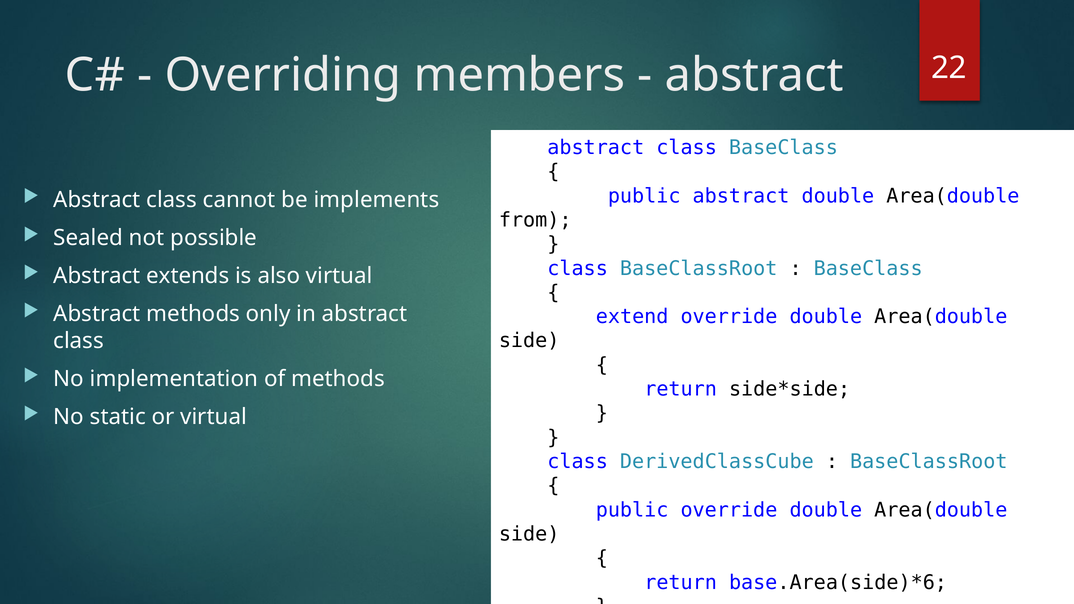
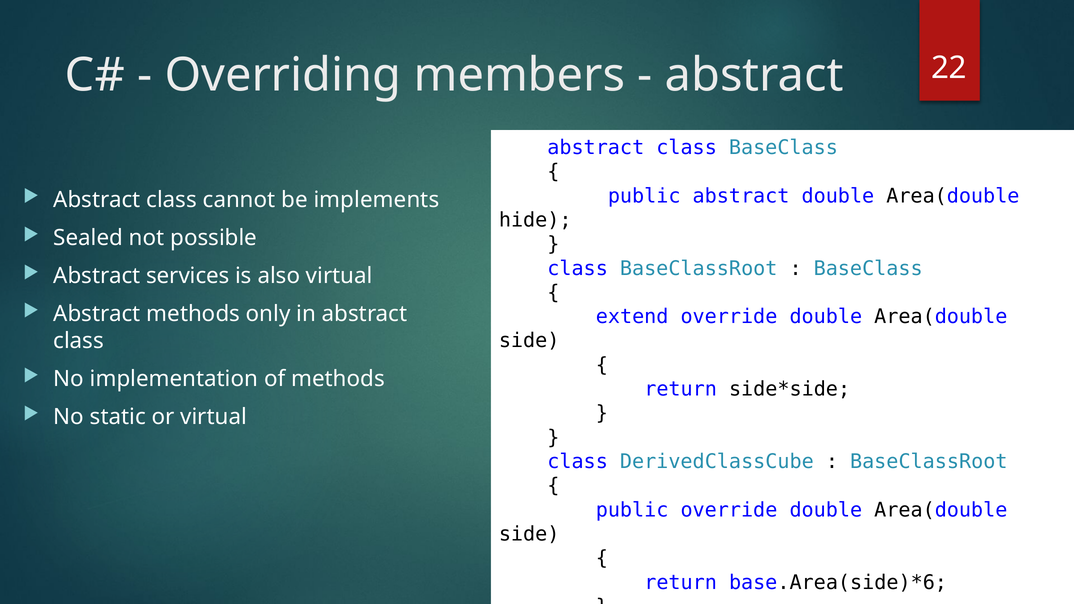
from: from -> hide
extends: extends -> services
